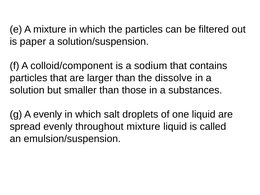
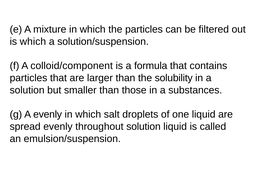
is paper: paper -> which
sodium: sodium -> formula
dissolve: dissolve -> solubility
throughout mixture: mixture -> solution
